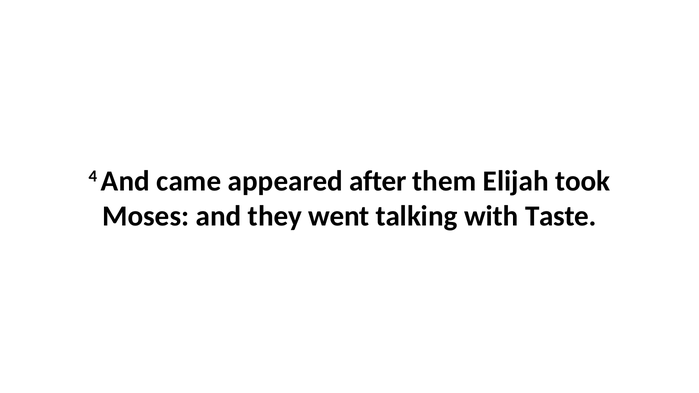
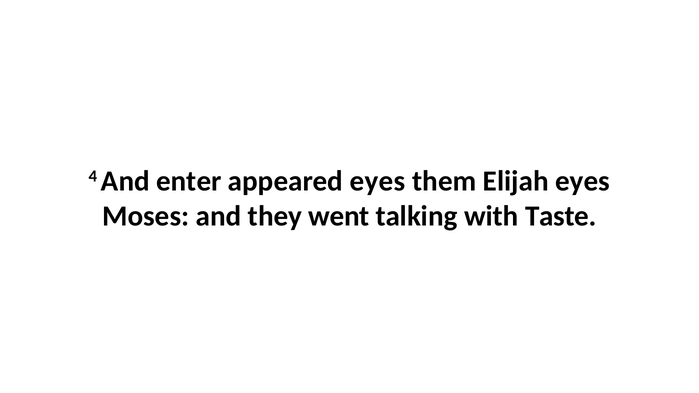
came: came -> enter
appeared after: after -> eyes
Elijah took: took -> eyes
